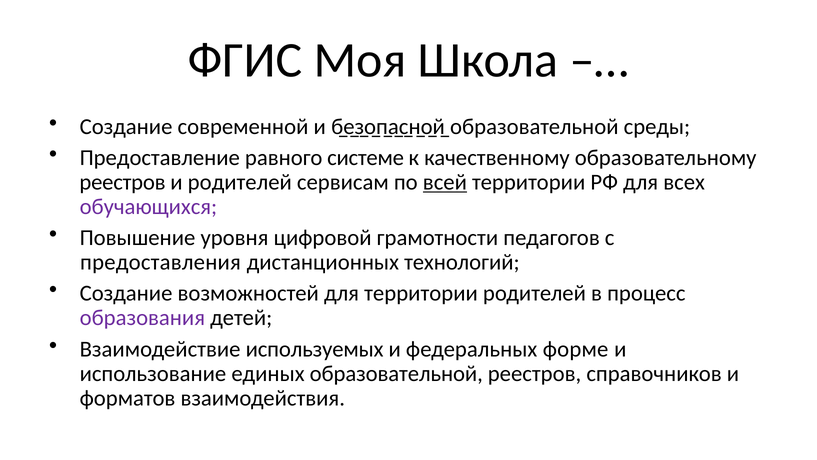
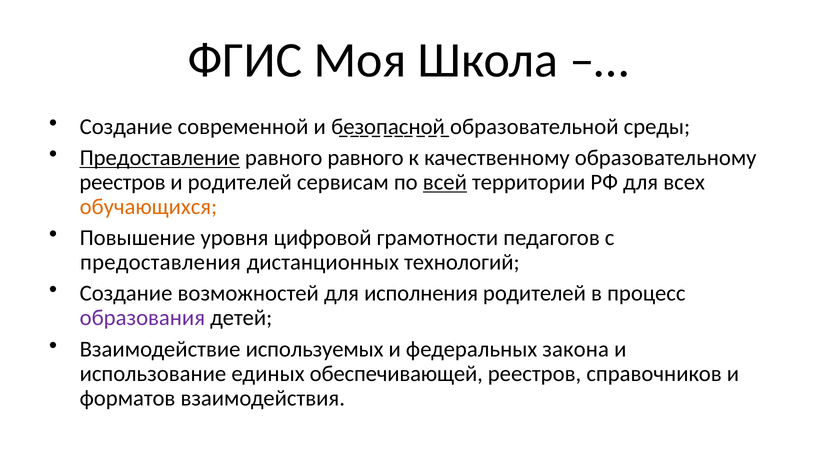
Предоставление underline: none -> present
равного системе: системе -> равного
обучающихся colour: purple -> orange
для территории: территории -> исполнения
форме: форме -> закона
единых образовательной: образовательной -> обеспечивающей
